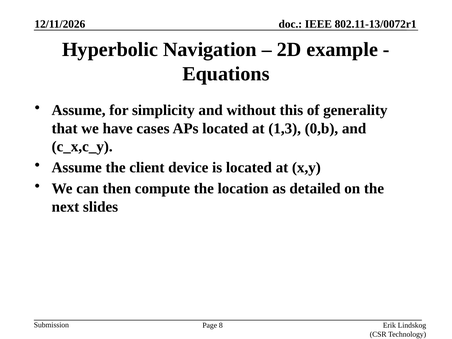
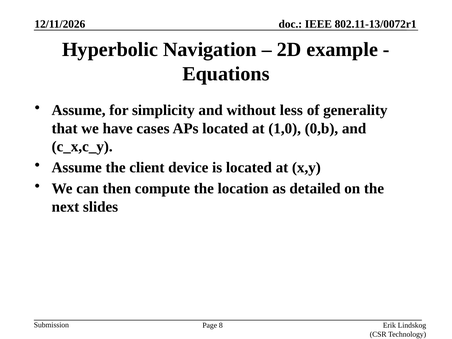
this: this -> less
1,3: 1,3 -> 1,0
